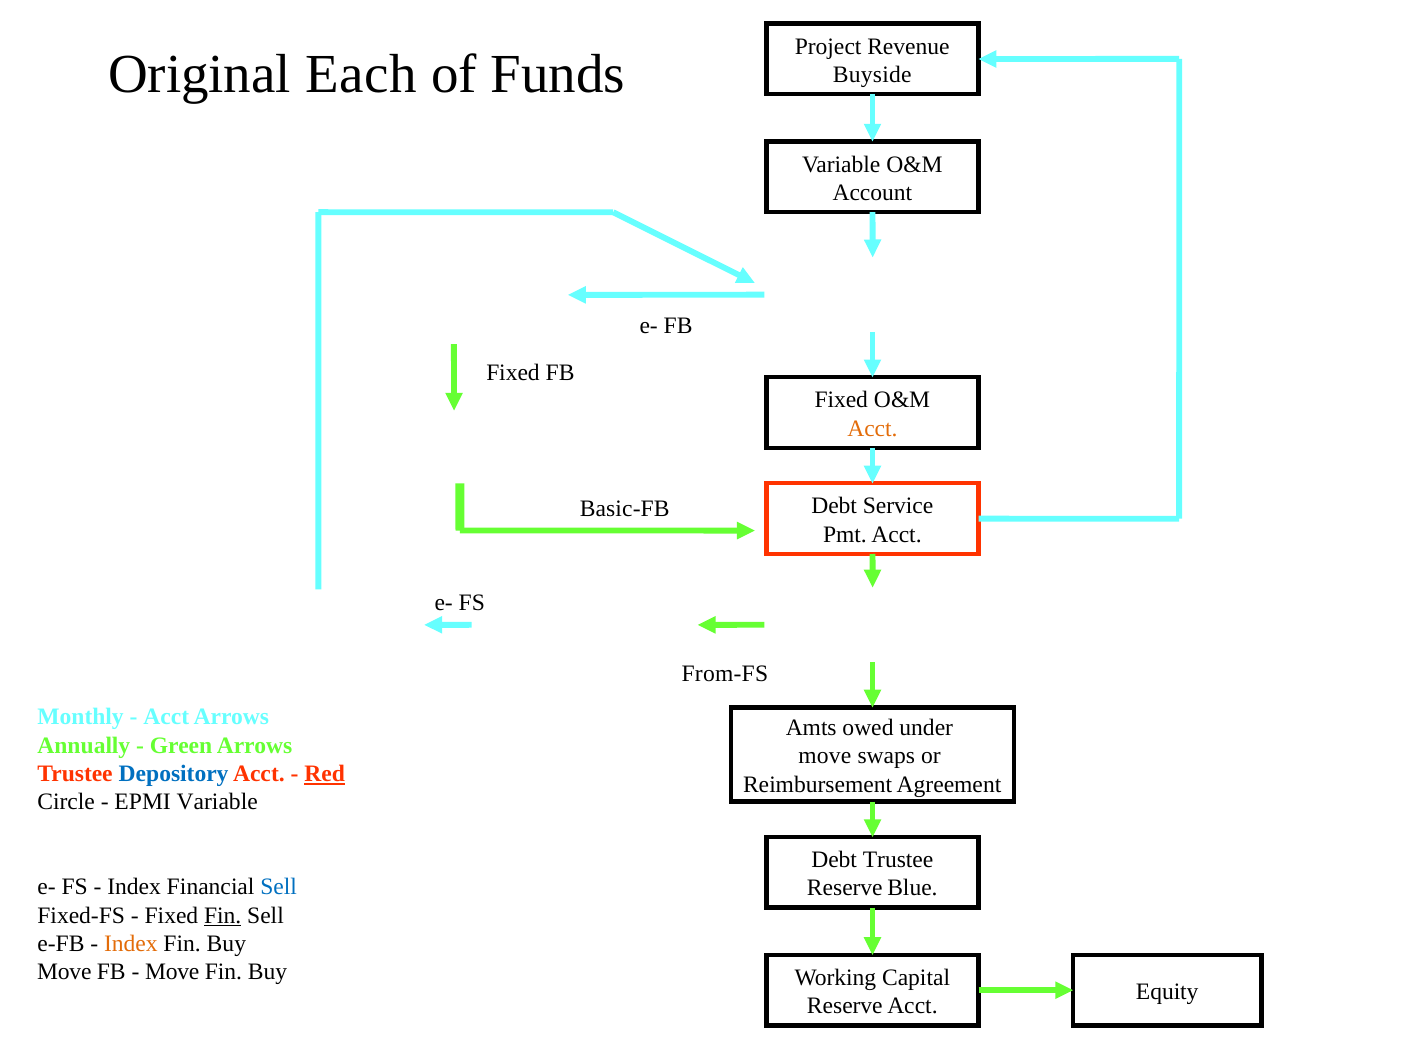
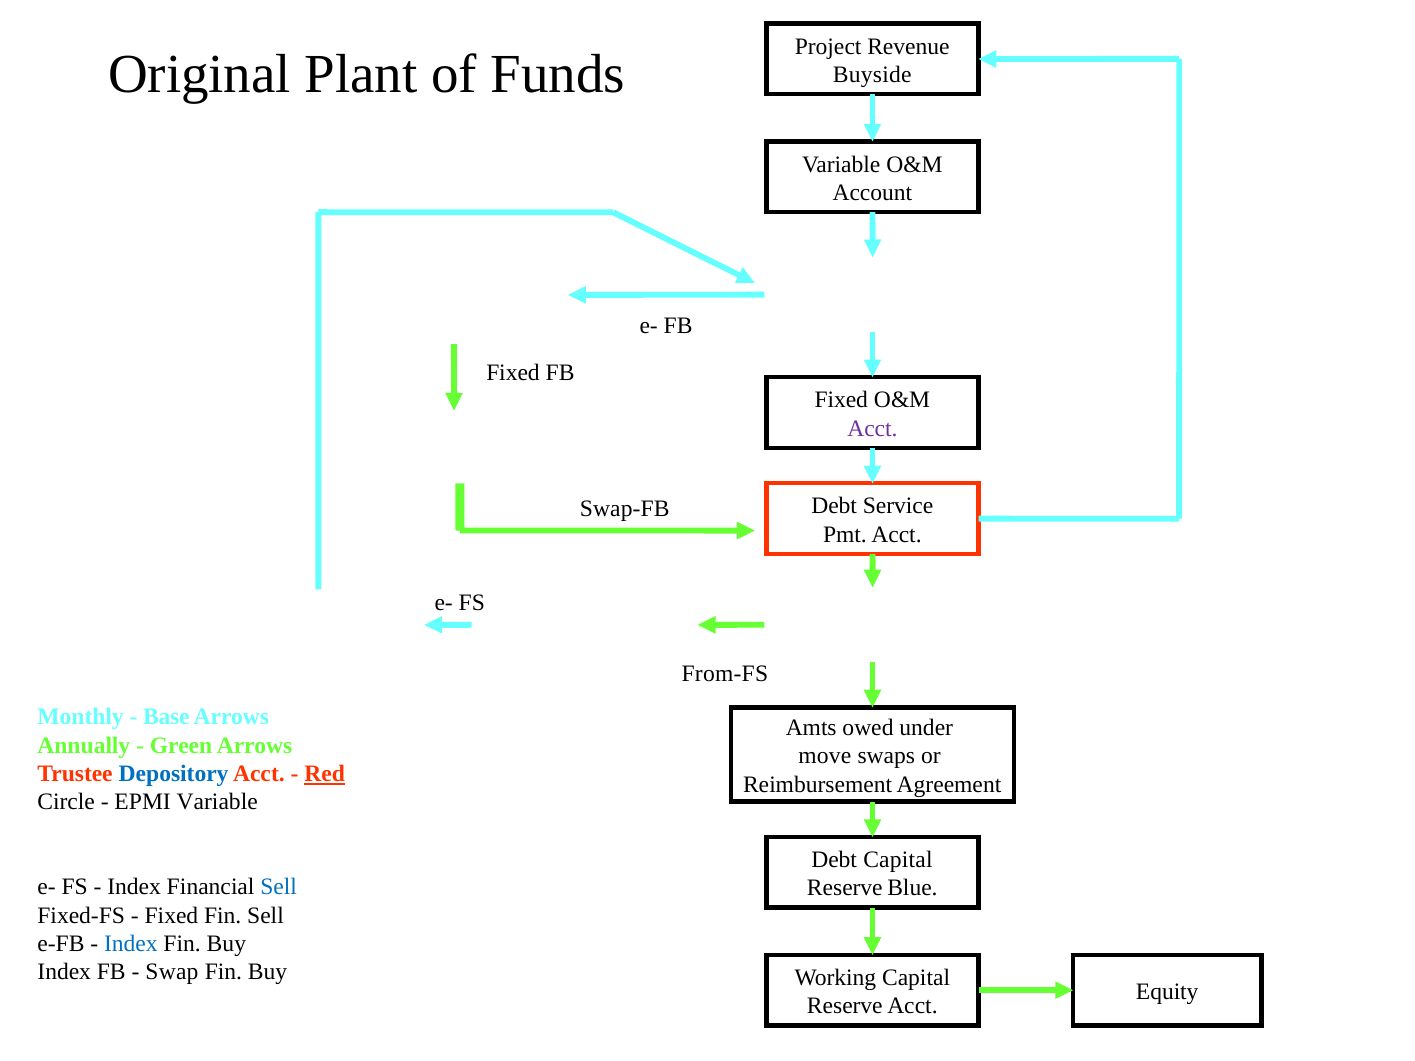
Each: Each -> Plant
Acct at (872, 428) colour: orange -> purple
Basic-FB: Basic-FB -> Swap-FB
Acct at (166, 717): Acct -> Base
Debt Trustee: Trustee -> Capital
Fin at (223, 915) underline: present -> none
Index at (131, 944) colour: orange -> blue
Move at (64, 972): Move -> Index
Move at (172, 972): Move -> Swap
